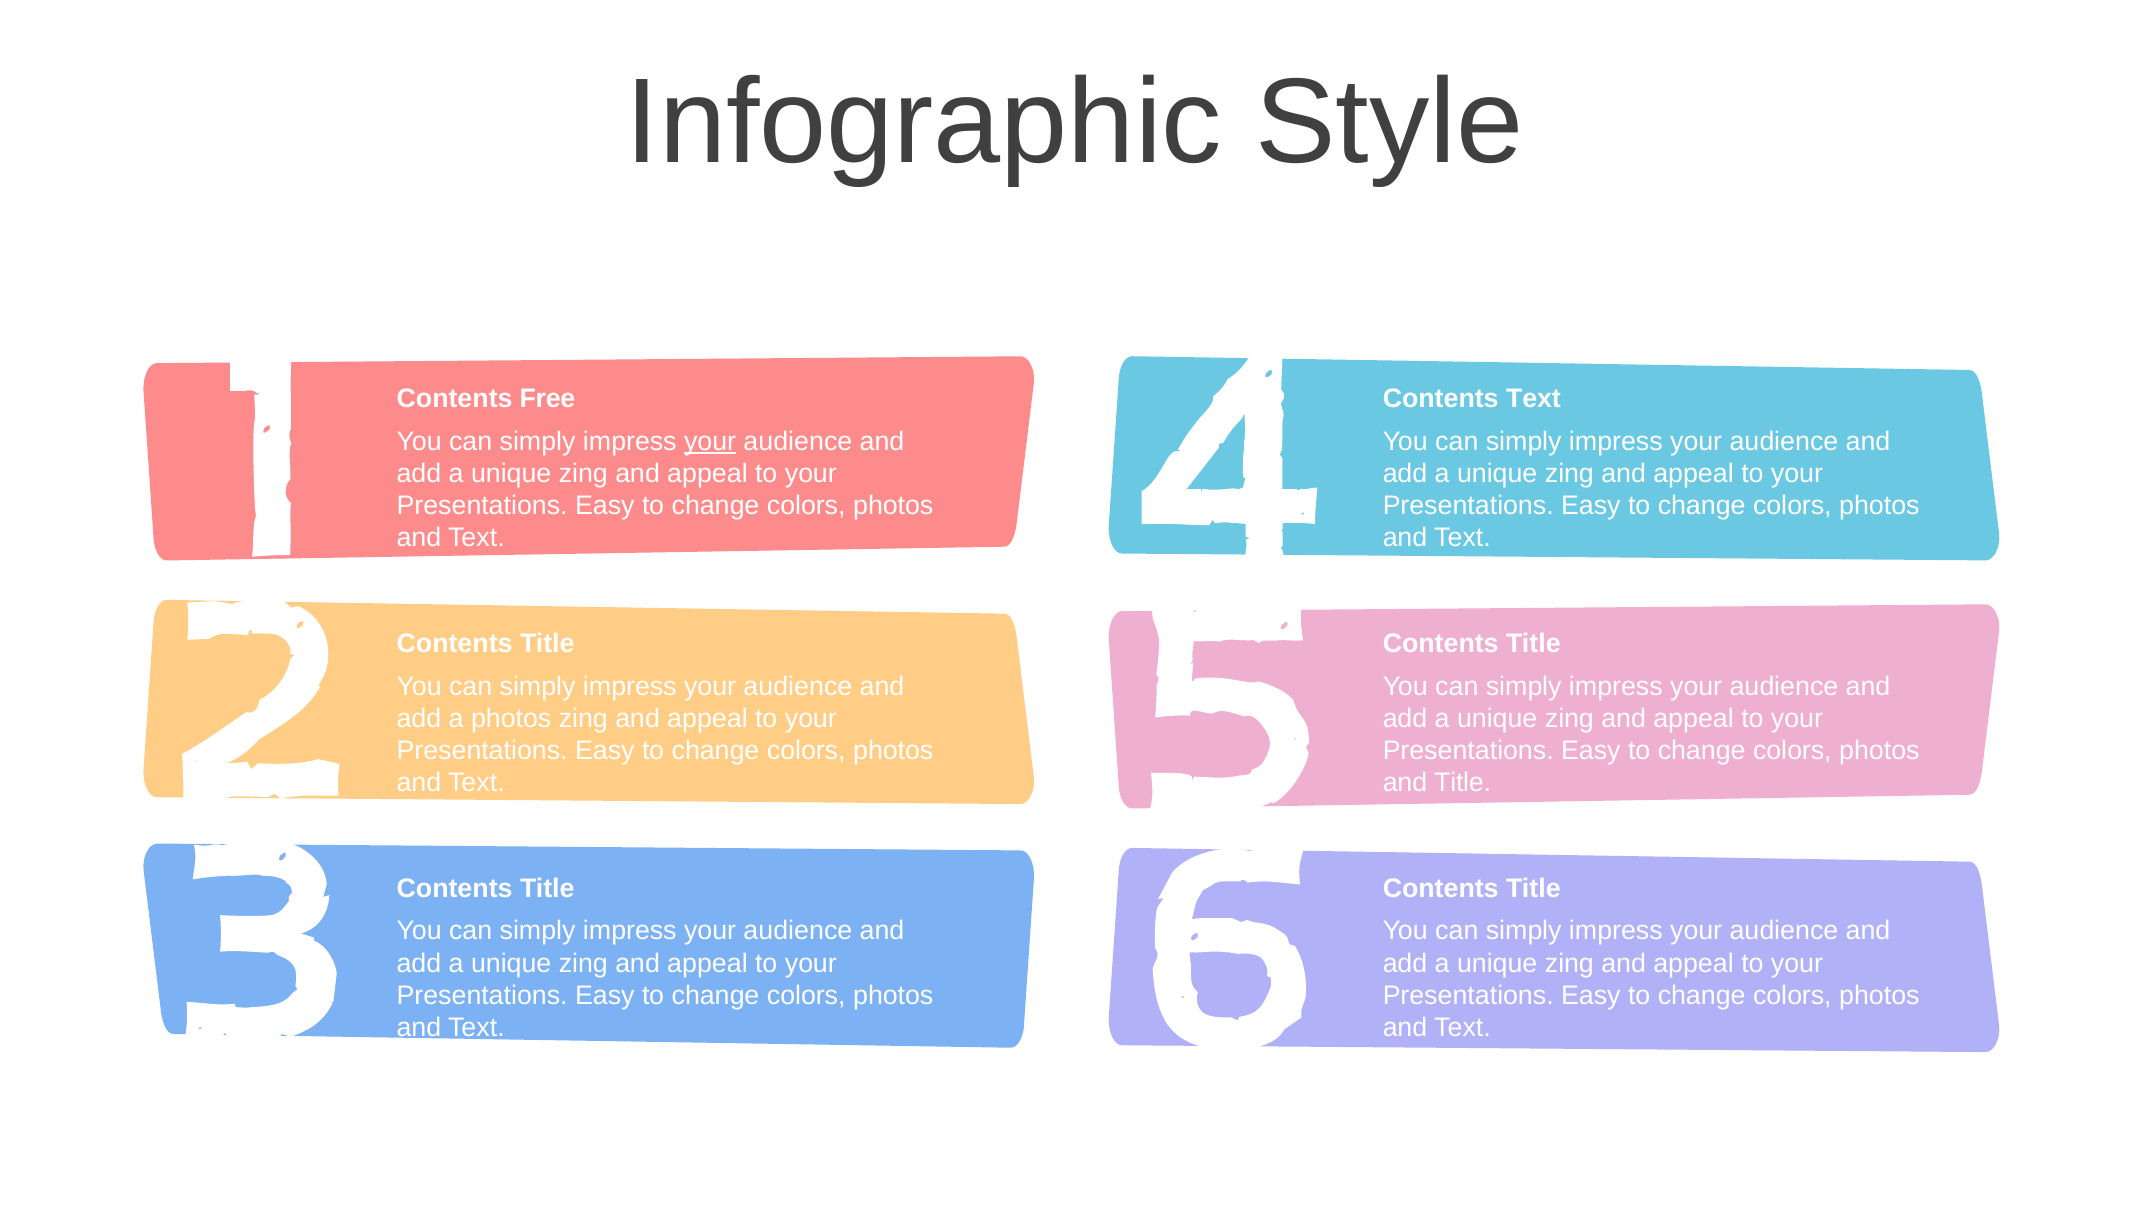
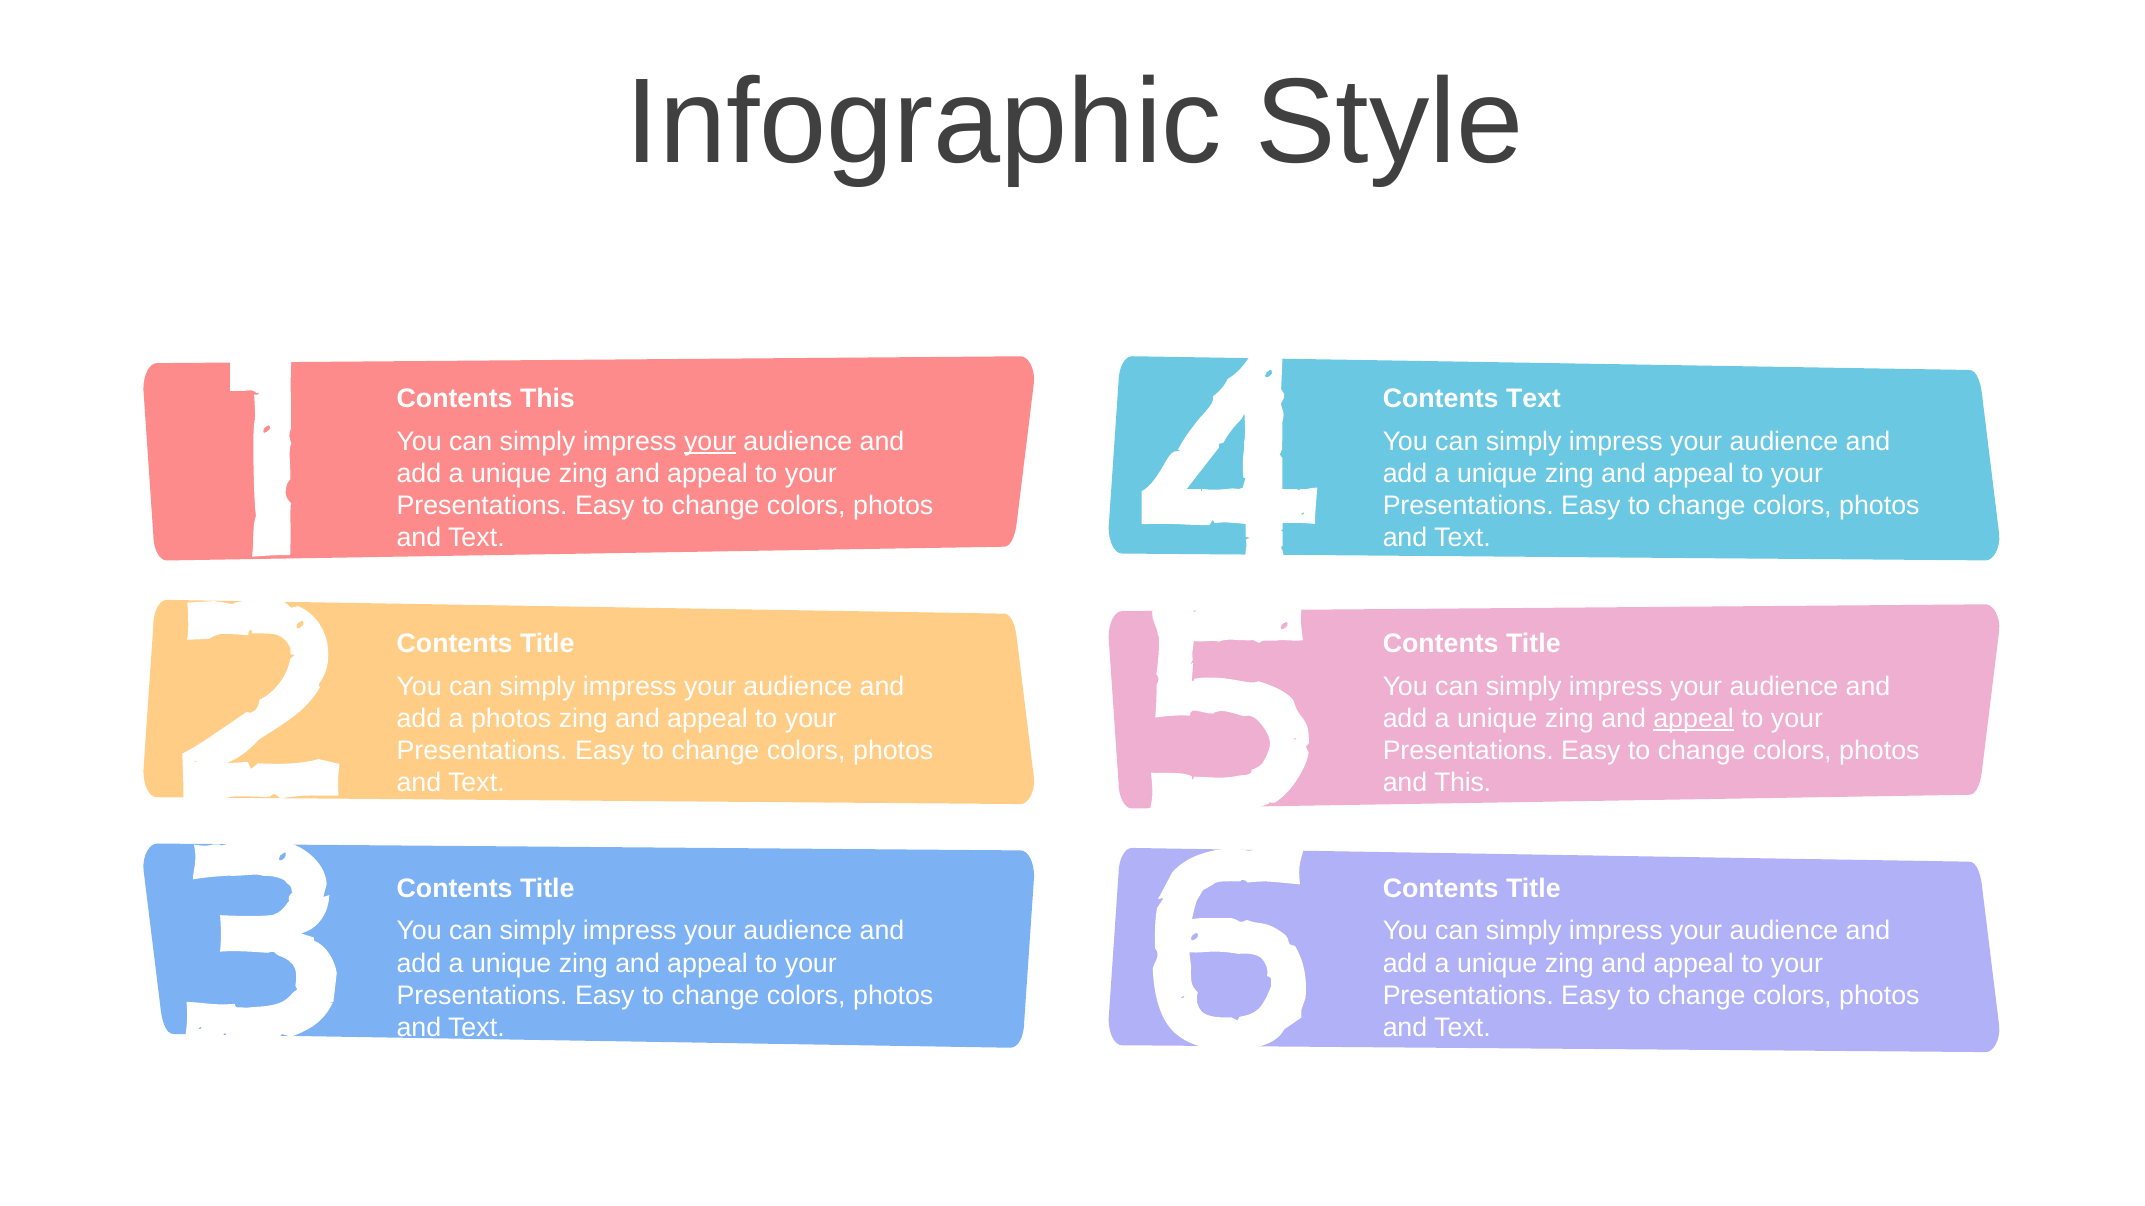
Contents Free: Free -> This
appeal at (1694, 719) underline: none -> present
and Title: Title -> This
